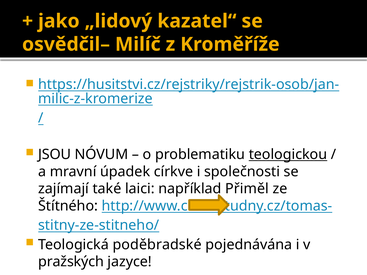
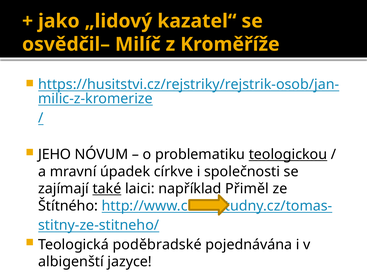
JSOU: JSOU -> JEHO
také underline: none -> present
pražských: pražských -> albigenští
